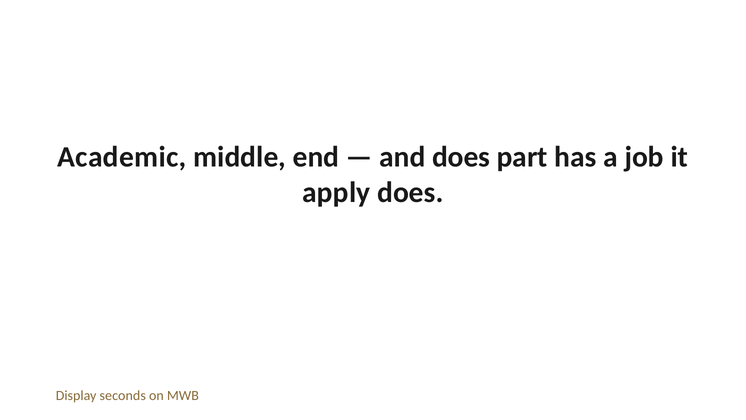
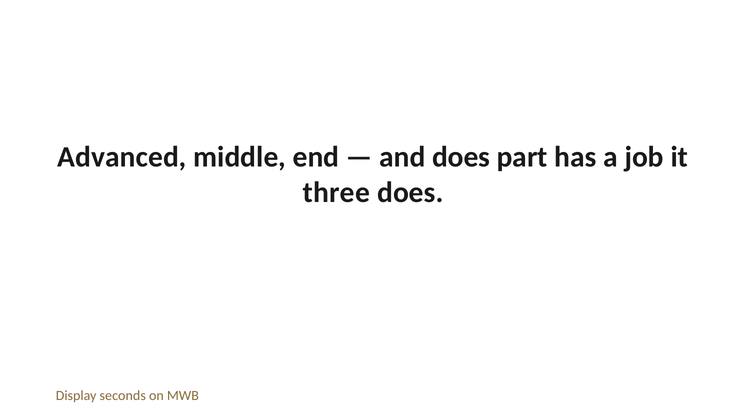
Academic: Academic -> Advanced
apply: apply -> three
